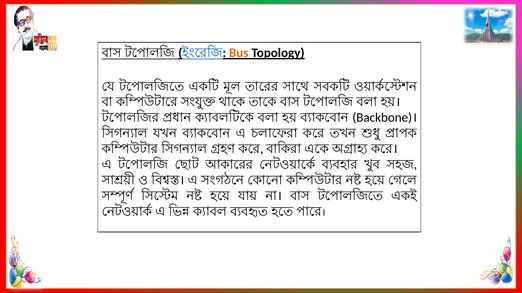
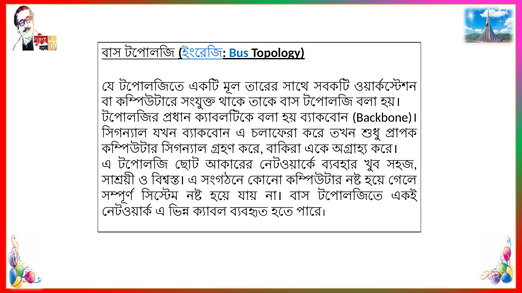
Bus colour: orange -> blue
